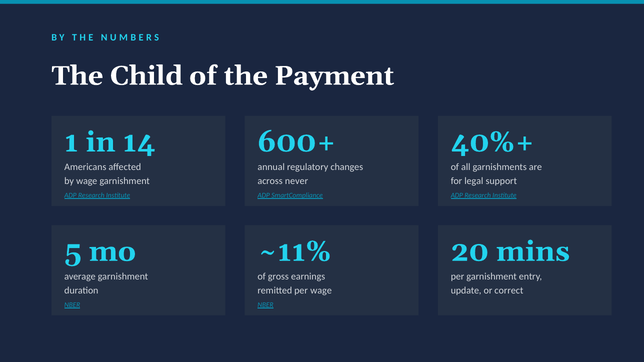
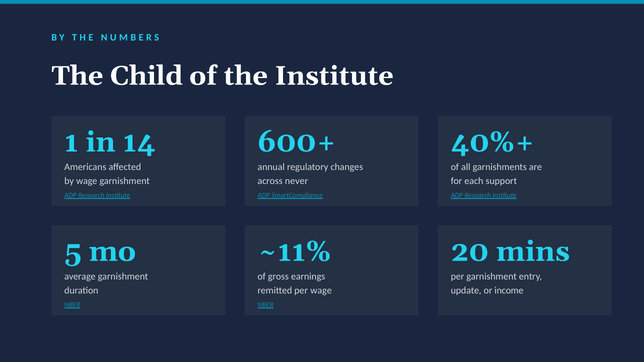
the Payment: Payment -> Institute
legal: legal -> each
correct: correct -> income
